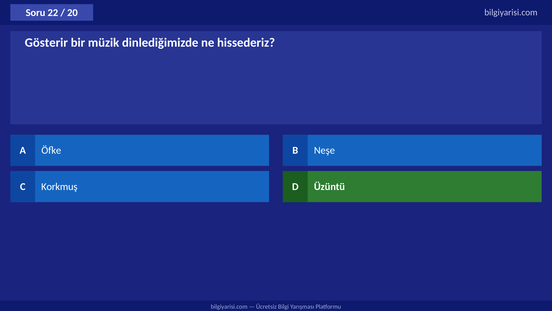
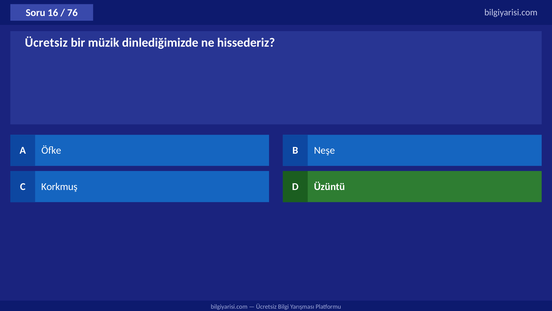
22: 22 -> 16
20: 20 -> 76
Gösterir at (46, 42): Gösterir -> Ücretsiz
